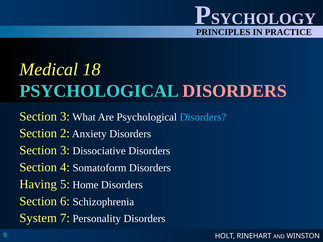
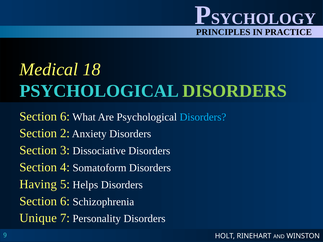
DISORDERS at (235, 91) colour: pink -> light green
3 at (65, 117): 3 -> 6
Home: Home -> Helps
System: System -> Unique
